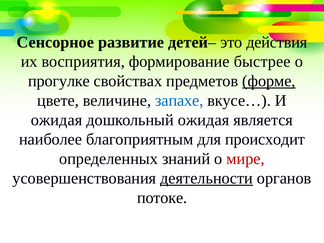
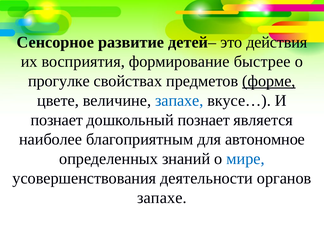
ожидая at (57, 120): ожидая -> познает
дошкольный ожидая: ожидая -> познает
происходит: происходит -> автономное
мире colour: red -> blue
деятельности underline: present -> none
потоке at (162, 198): потоке -> запахе
